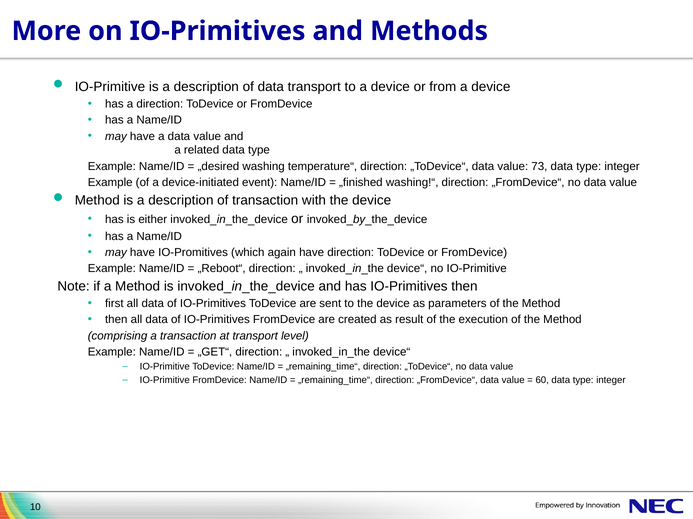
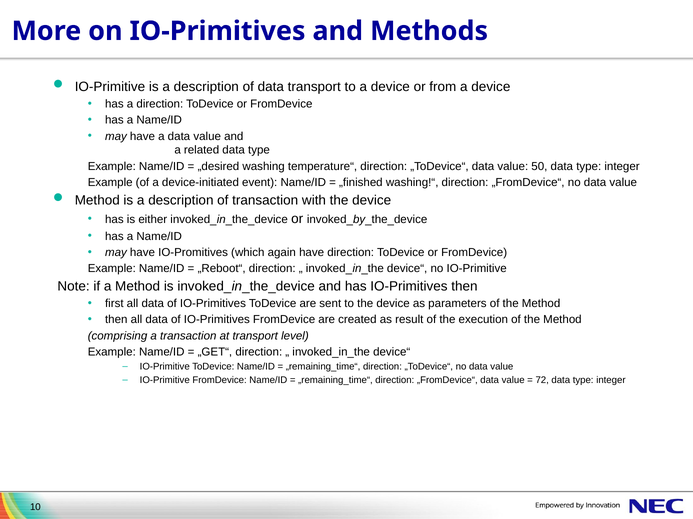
73: 73 -> 50
60: 60 -> 72
